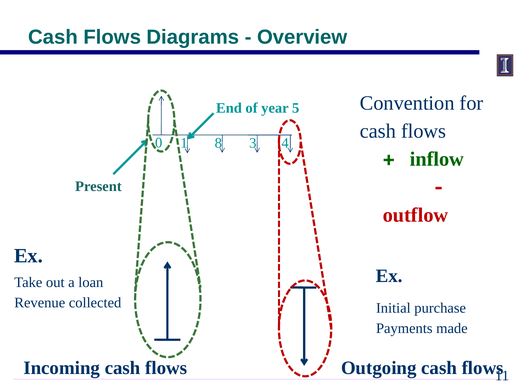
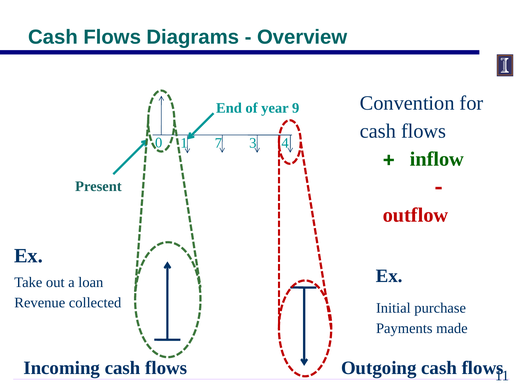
5: 5 -> 9
8: 8 -> 7
